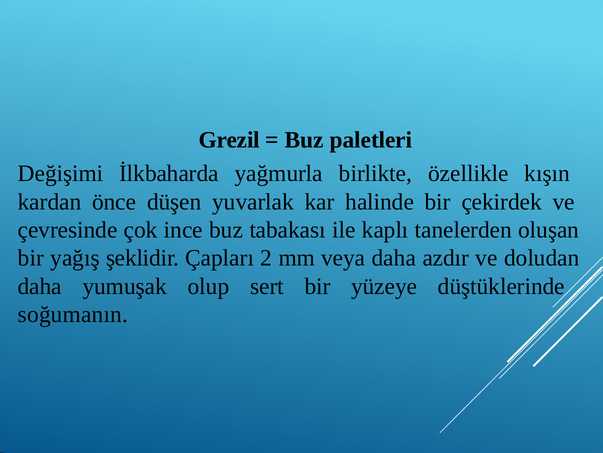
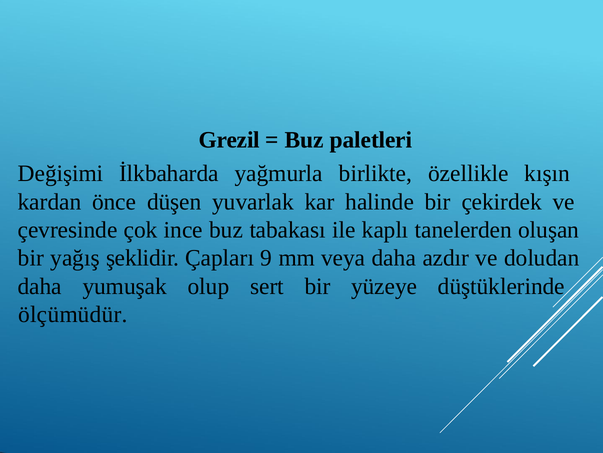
2: 2 -> 9
soğumanın: soğumanın -> ölçümüdür
